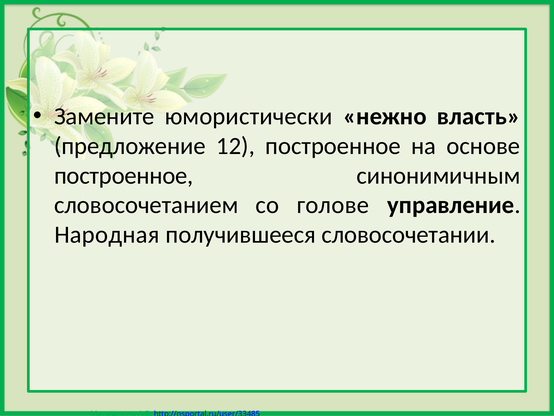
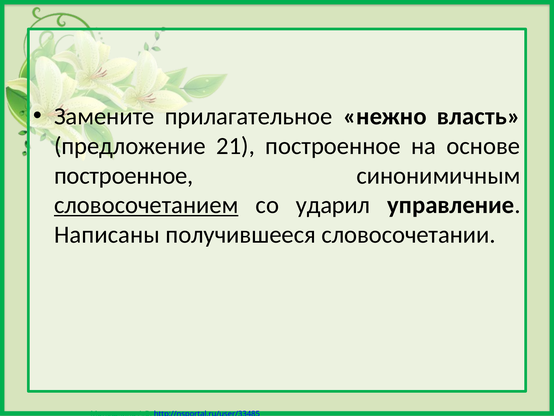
юмористически: юмористически -> прилагательное
12: 12 -> 21
словосочетанием underline: none -> present
голове: голове -> ударил
Народная: Народная -> Написаны
